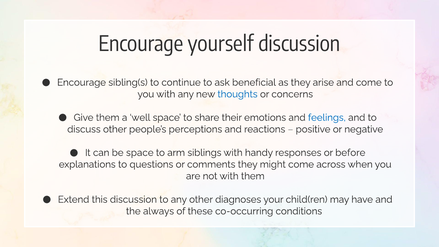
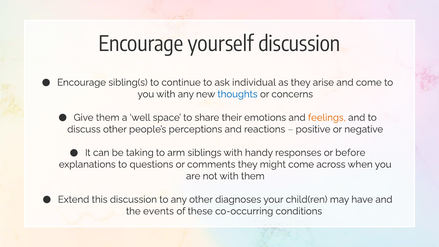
beneficial: beneficial -> individual
feelings colour: blue -> orange
be space: space -> taking
always: always -> events
